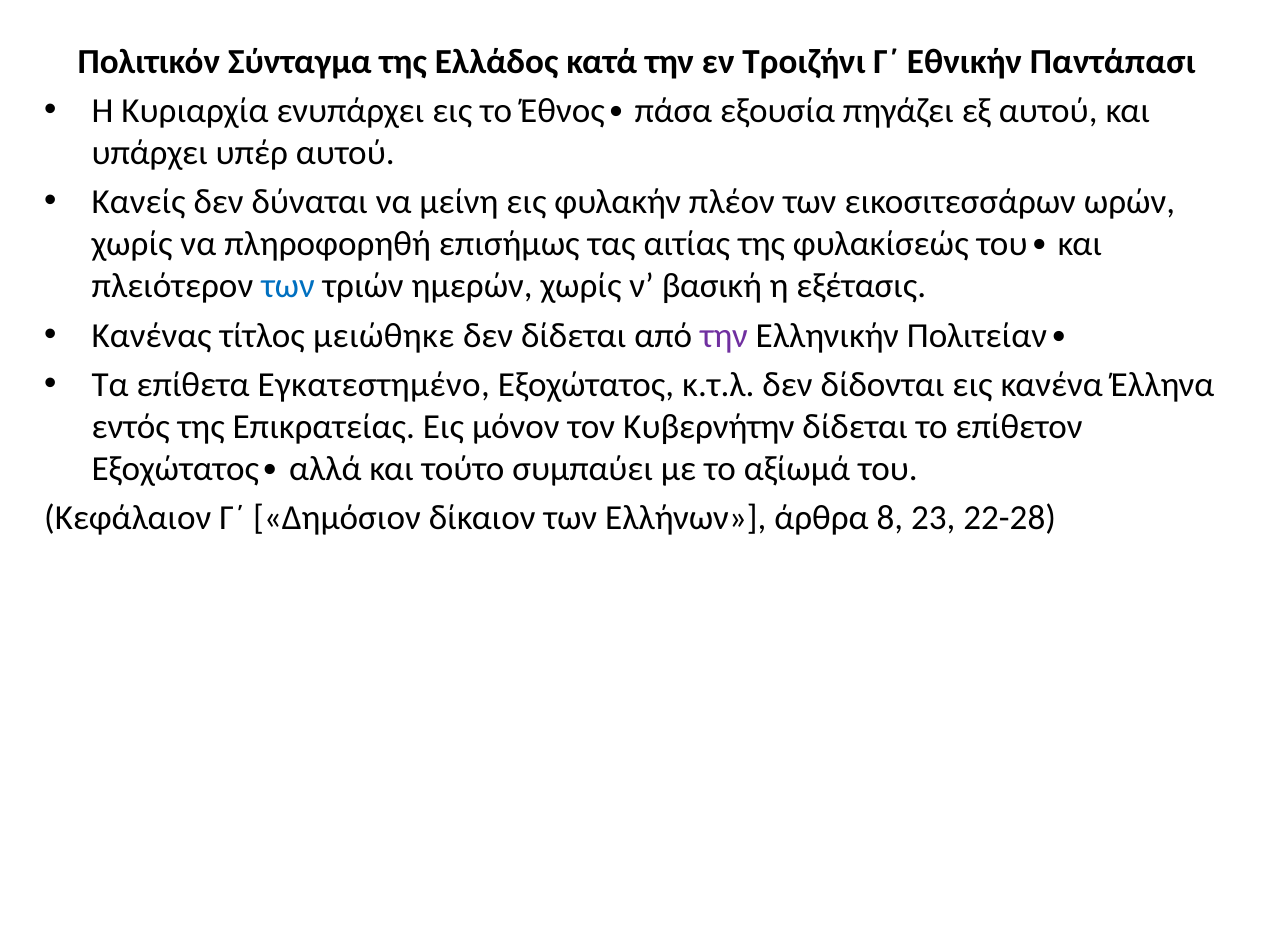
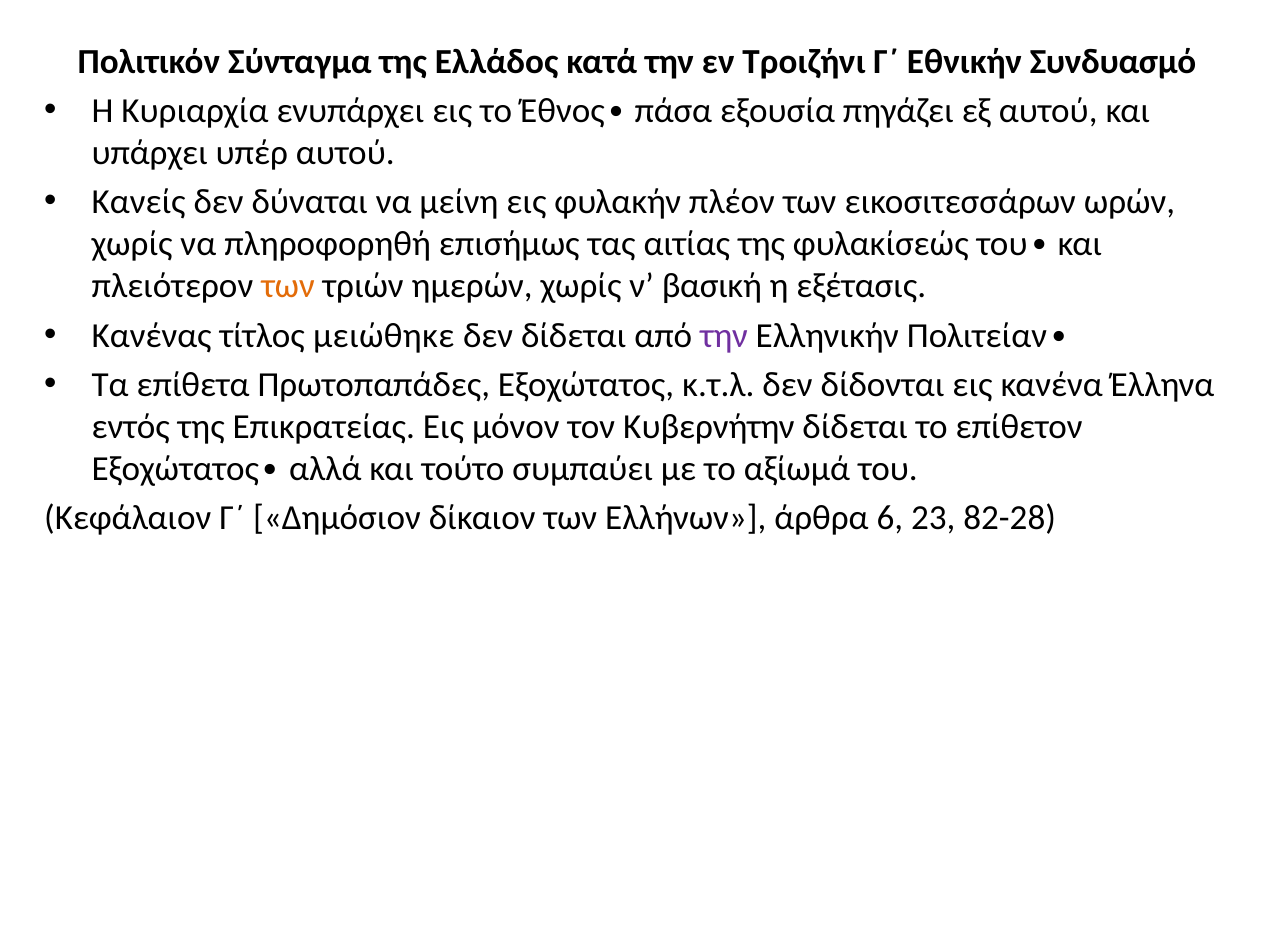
Παντάπασι: Παντάπασι -> Συνδυασμό
των at (288, 286) colour: blue -> orange
Εγκατεστημένο: Εγκατεστημένο -> Πρωτοπαπάδες
8: 8 -> 6
22-28: 22-28 -> 82-28
